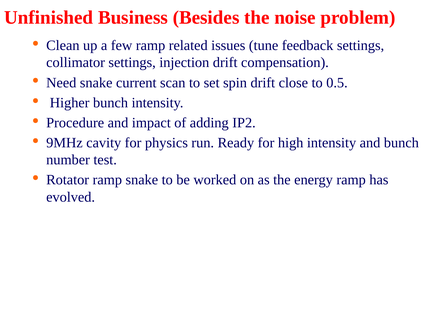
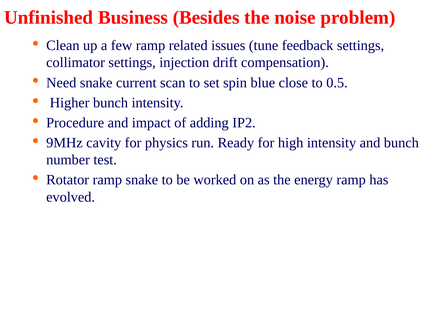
spin drift: drift -> blue
